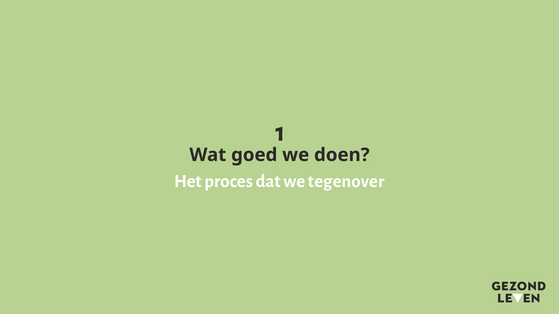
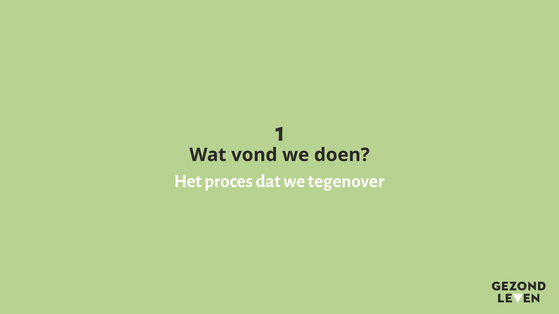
goed: goed -> vond
